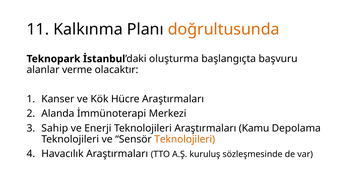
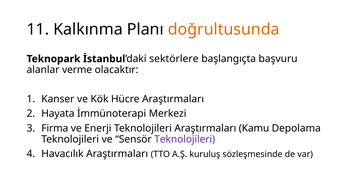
oluşturma: oluşturma -> sektörlere
Alanda: Alanda -> Hayata
Sahip: Sahip -> Firma
Teknolojileri at (185, 139) colour: orange -> purple
